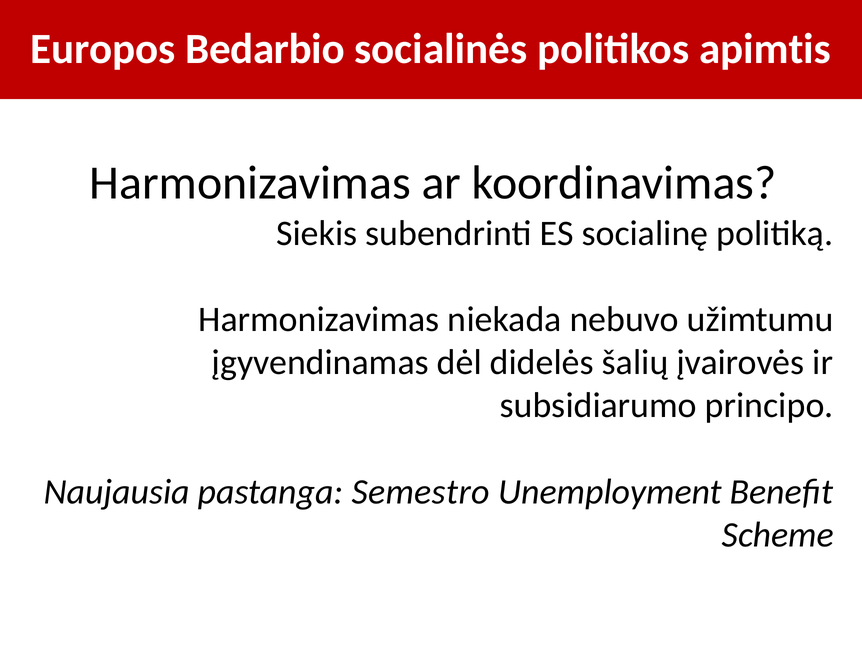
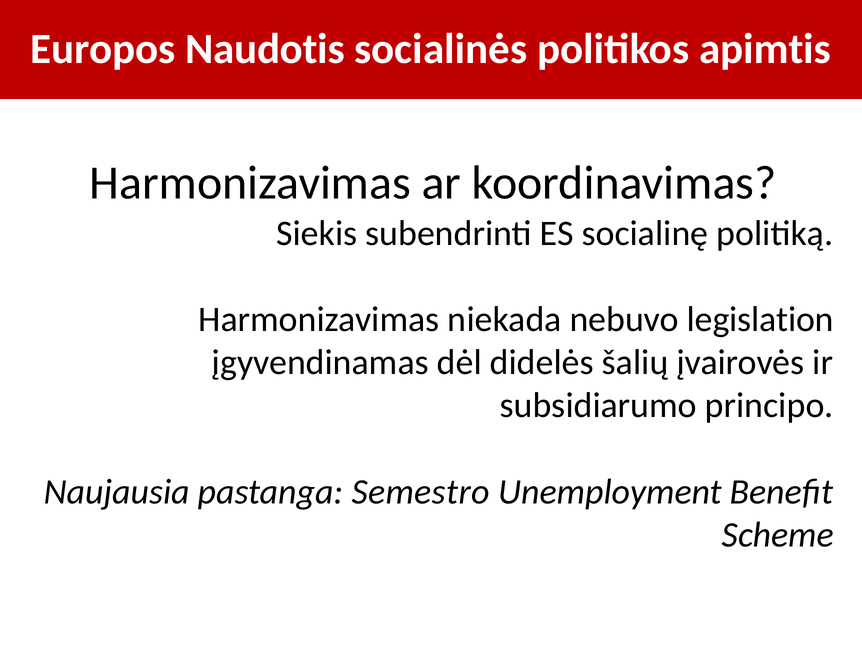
Bedarbio: Bedarbio -> Naudotis
užimtumu: užimtumu -> legislation
